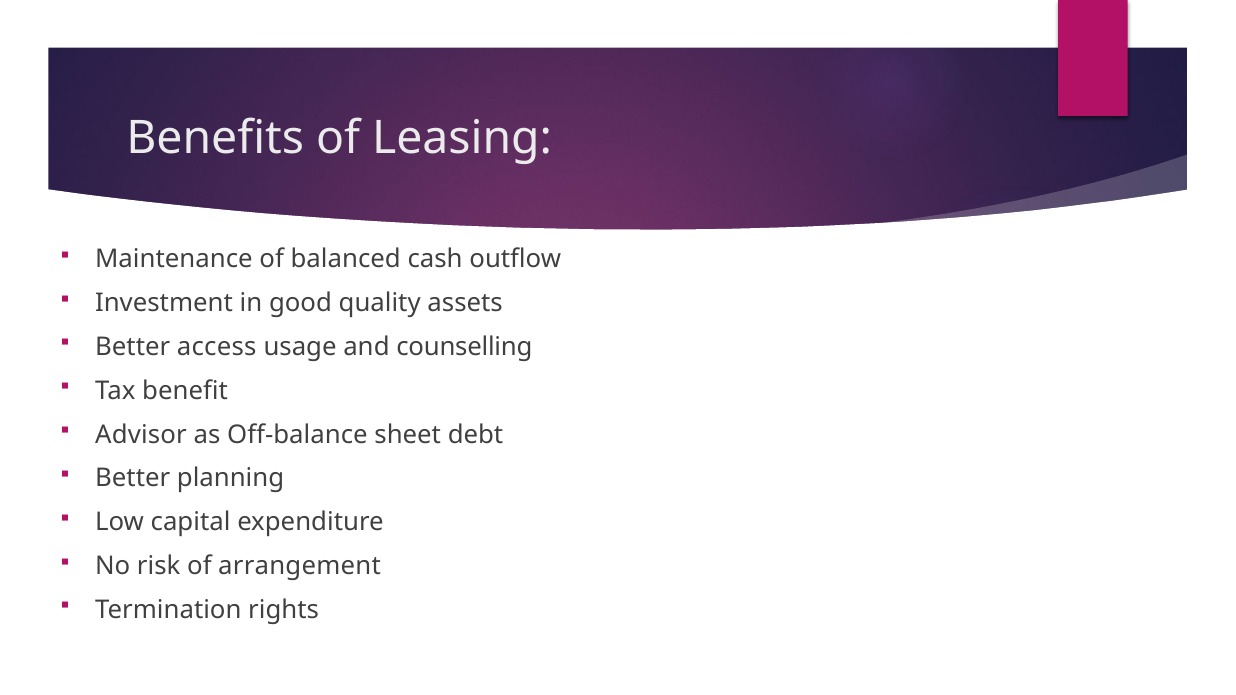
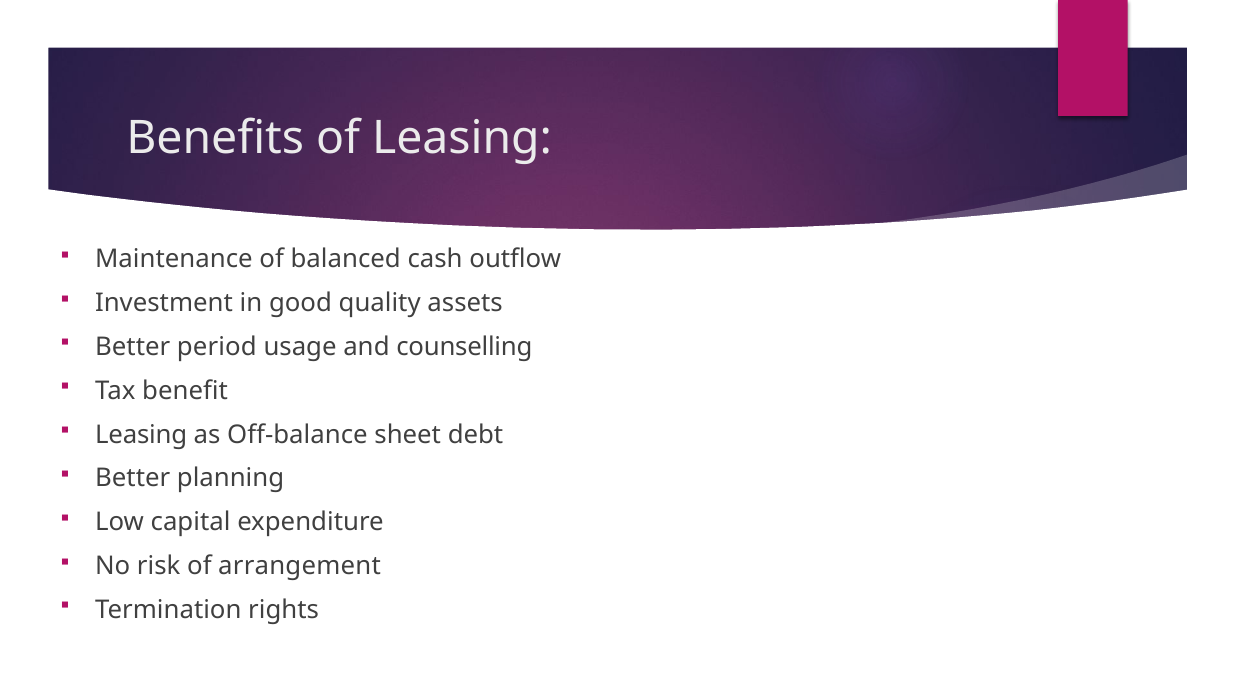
access: access -> period
Advisor at (141, 435): Advisor -> Leasing
